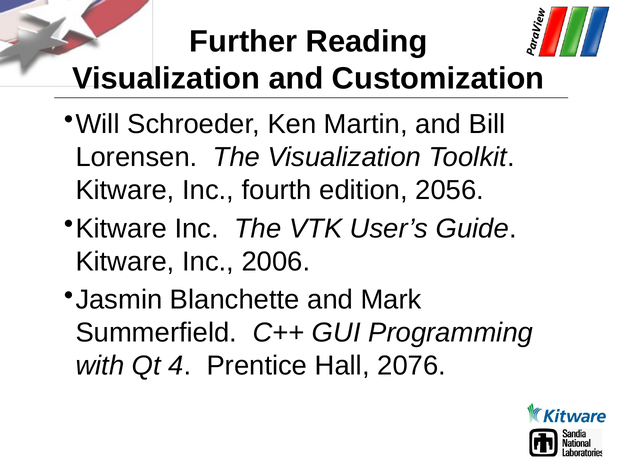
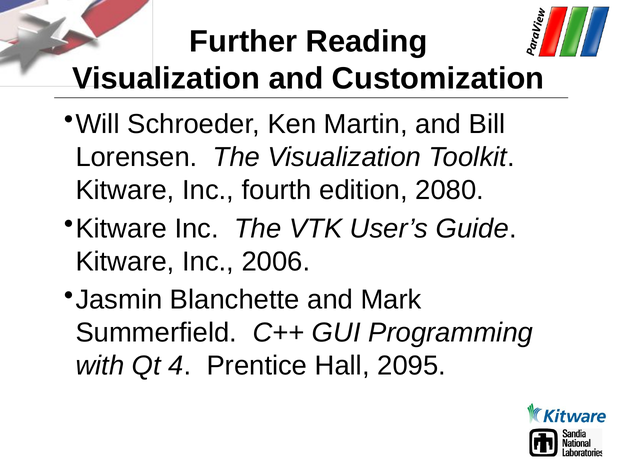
2056: 2056 -> 2080
2076: 2076 -> 2095
